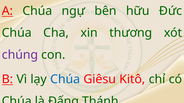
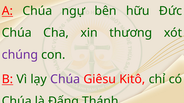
Chúa at (65, 80) colour: blue -> purple
